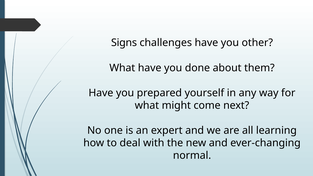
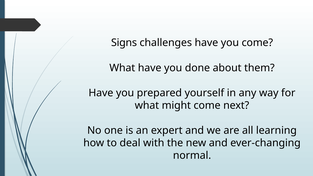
you other: other -> come
